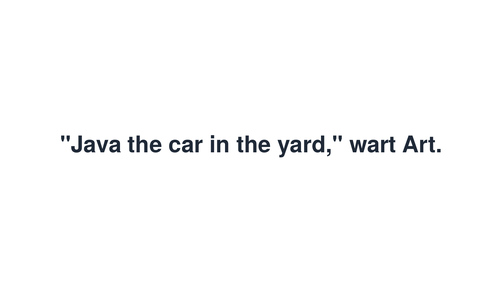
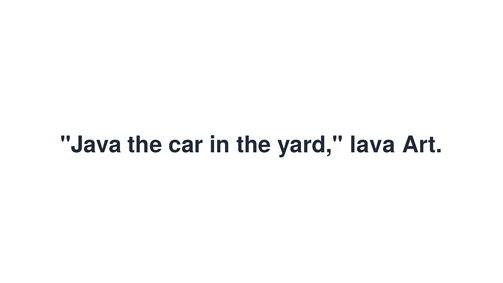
wart: wart -> lava
